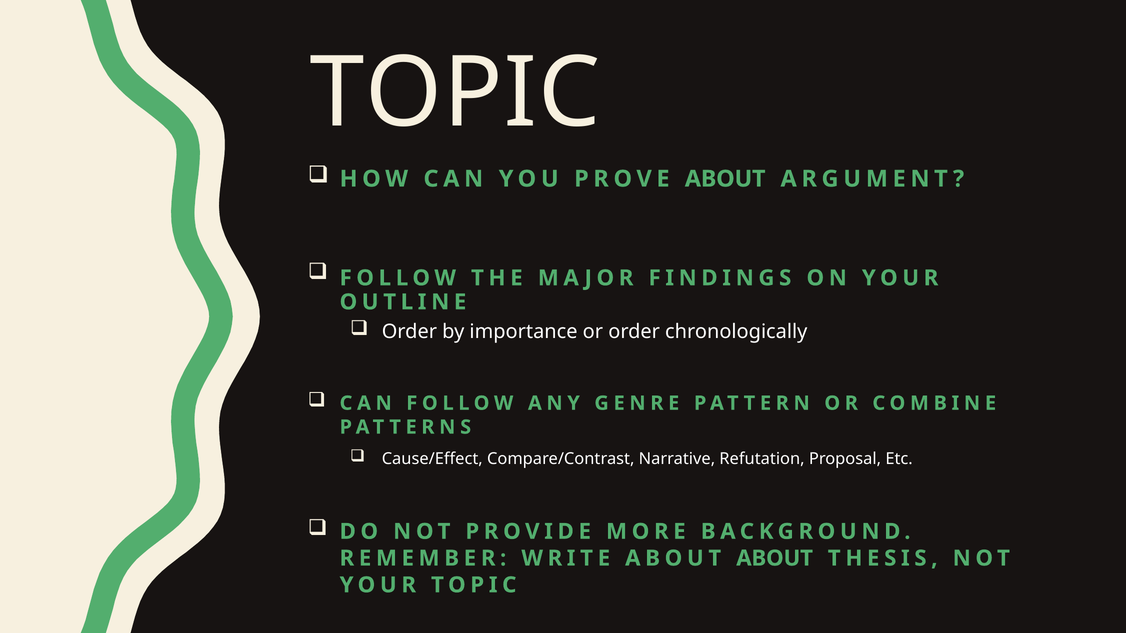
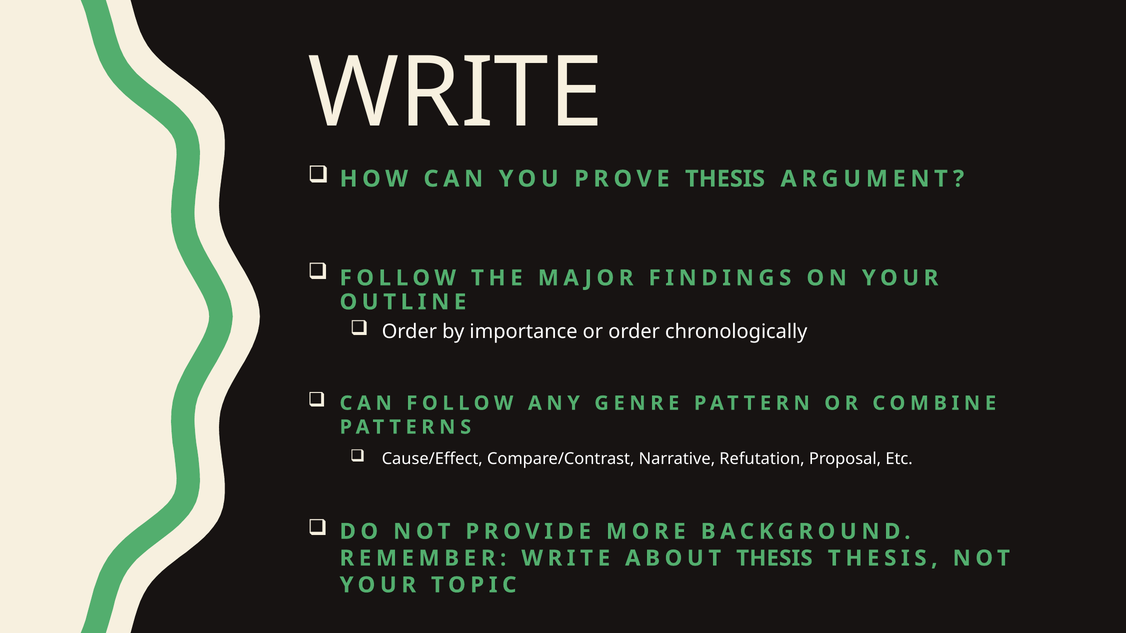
TOPIC at (455, 93): TOPIC -> WRITE
PROVE ABOUT: ABOUT -> THESIS
ABOUT ABOUT: ABOUT -> THESIS
